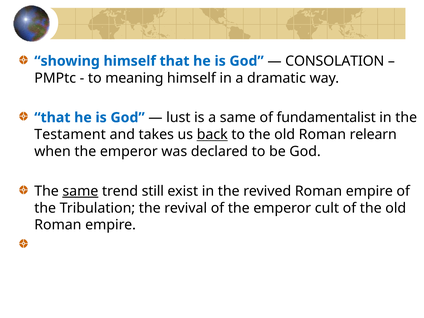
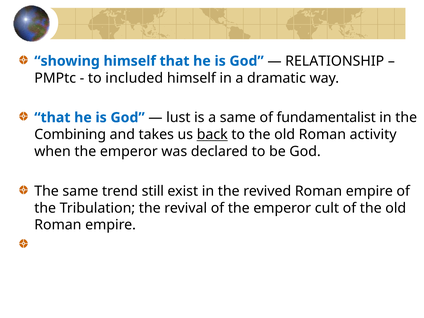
CONSOLATION: CONSOLATION -> RELATIONSHIP
meaning: meaning -> included
Testament: Testament -> Combining
relearn: relearn -> activity
same at (80, 191) underline: present -> none
